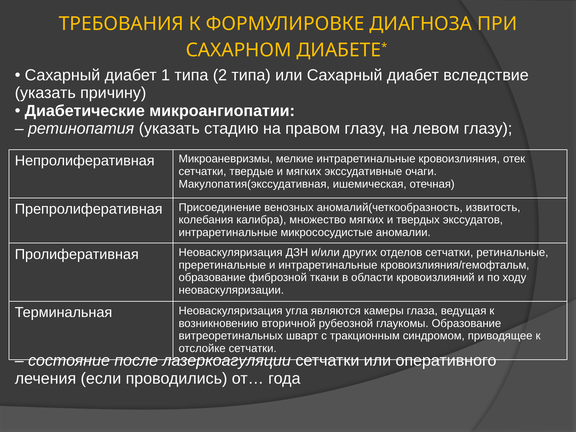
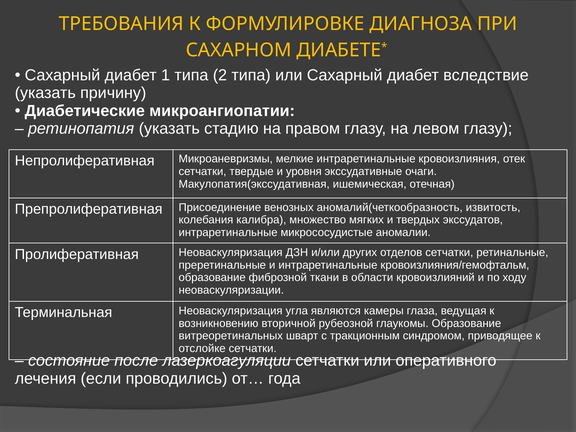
и мягких: мягких -> уровня
